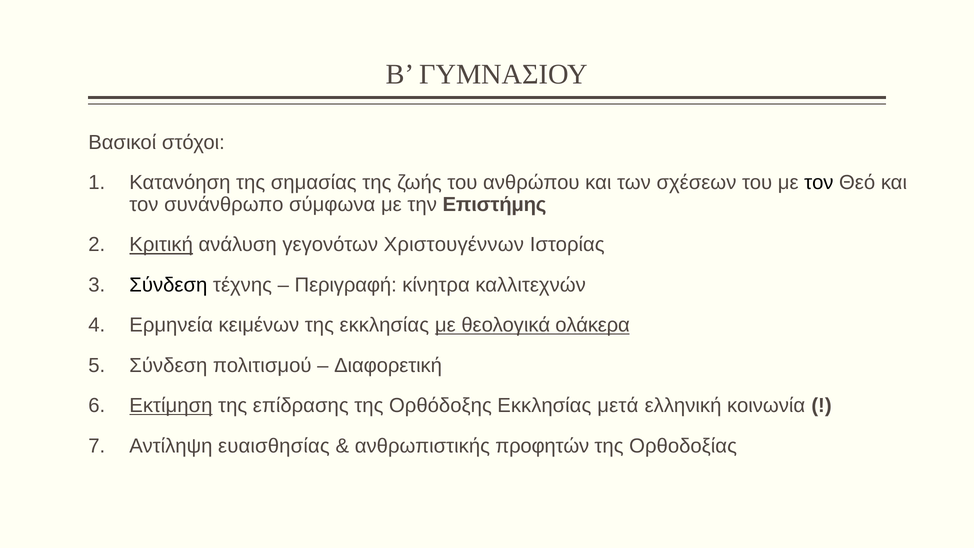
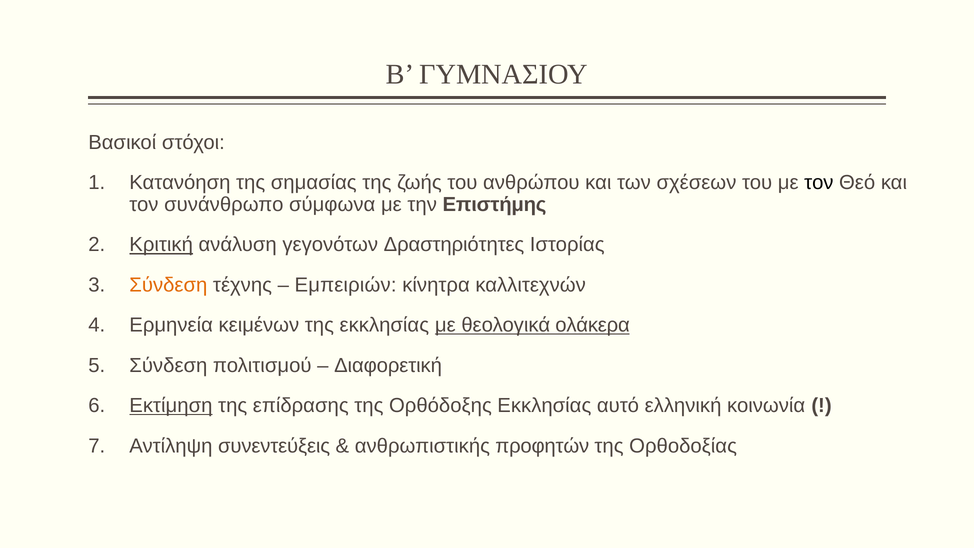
Χριστουγέννων: Χριστουγέννων -> Δραστηριότητες
Σύνδεση at (168, 285) colour: black -> orange
Περιγραφή: Περιγραφή -> Εμπειριών
μετά: μετά -> αυτό
ευαισθησίας: ευαισθησίας -> συνεντεύξεις
